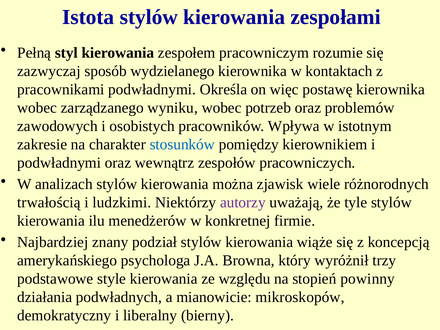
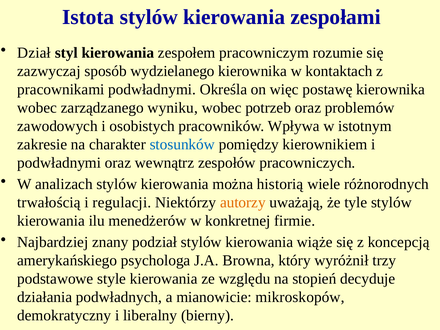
Pełną: Pełną -> Dział
zjawisk: zjawisk -> historią
ludzkimi: ludzkimi -> regulacji
autorzy colour: purple -> orange
powinny: powinny -> decyduje
